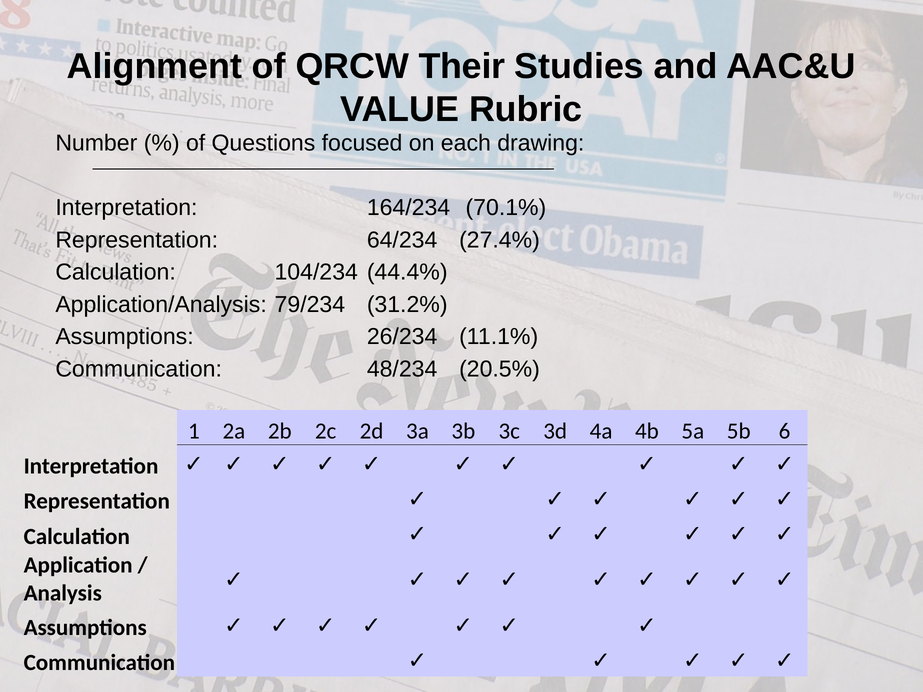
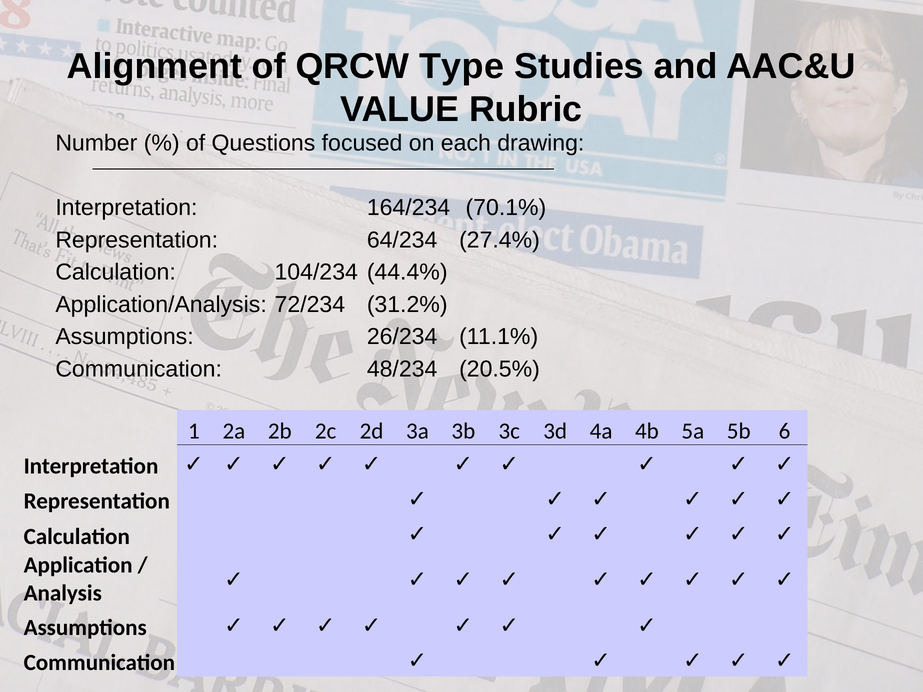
Their: Their -> Type
79/234: 79/234 -> 72/234
